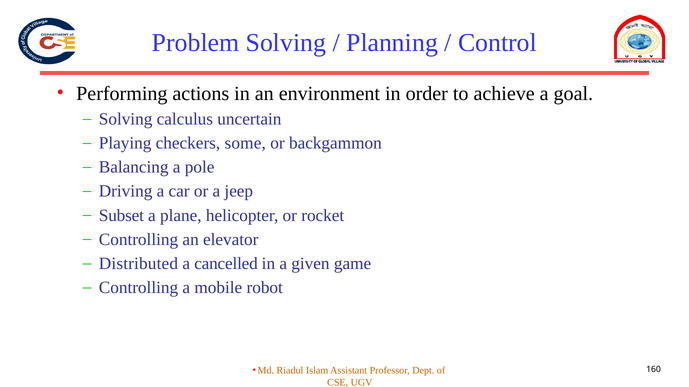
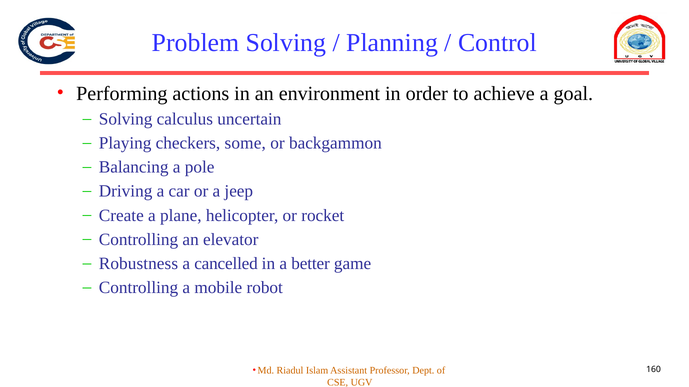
Subset: Subset -> Create
Distributed: Distributed -> Robustness
given: given -> better
